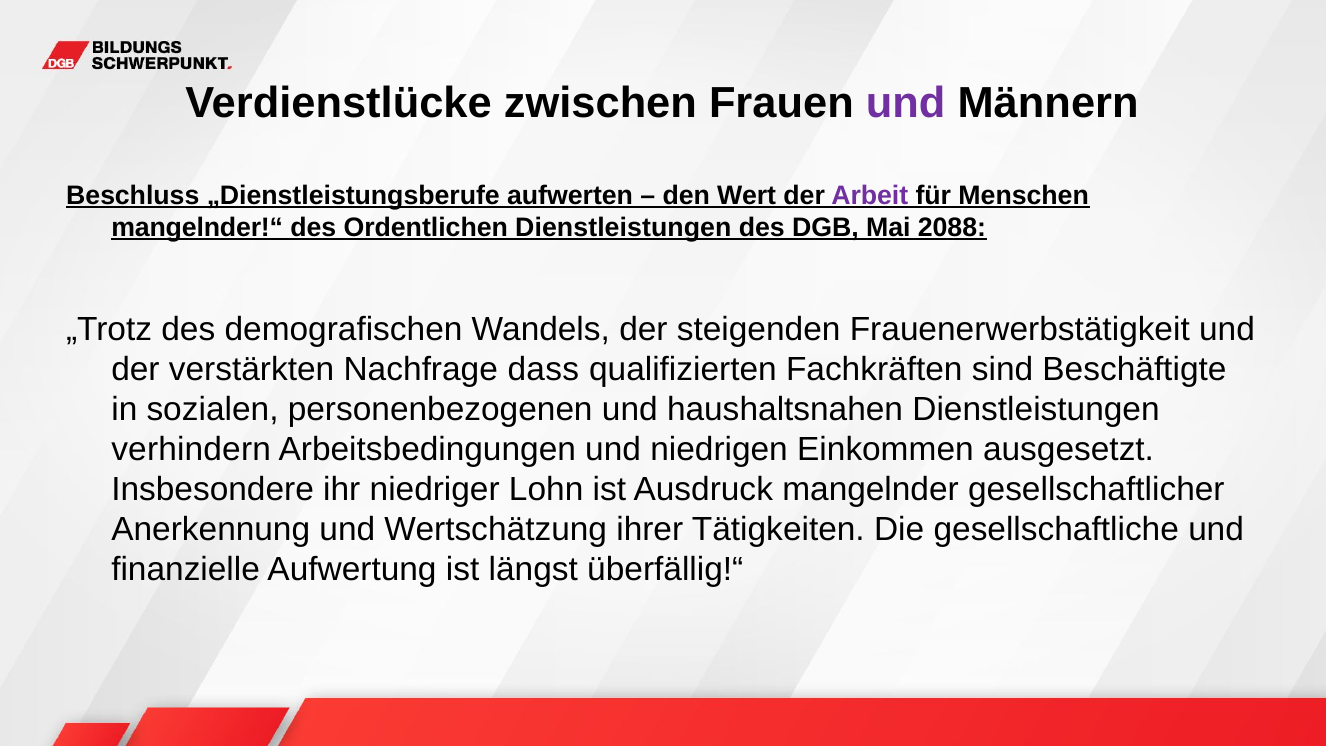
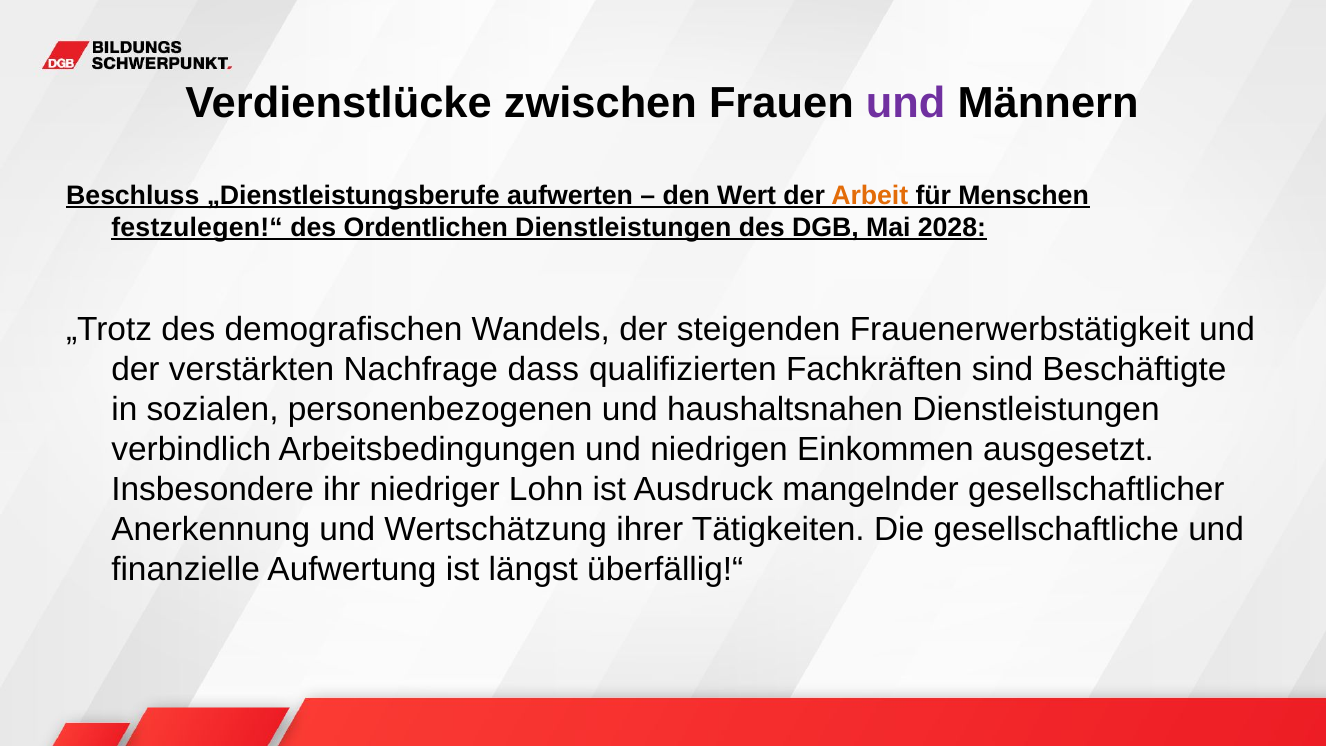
Arbeit colour: purple -> orange
mangelnder!“: mangelnder!“ -> festzulegen!“
2088: 2088 -> 2028
verhindern: verhindern -> verbindlich
